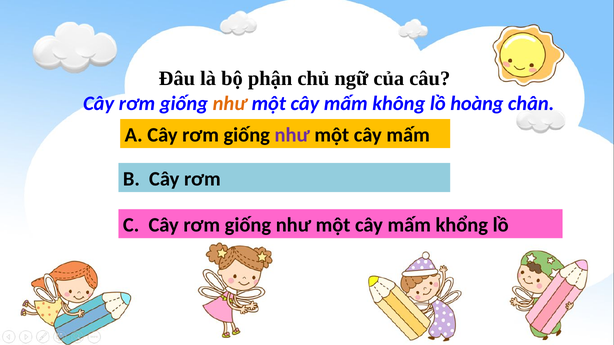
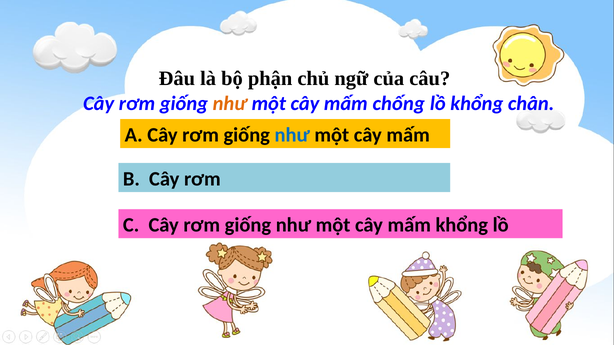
không: không -> chống
lồ hoàng: hoàng -> khổng
như at (292, 135) colour: purple -> blue
